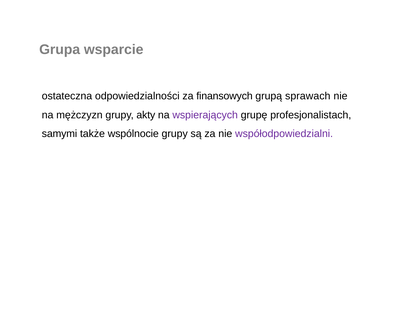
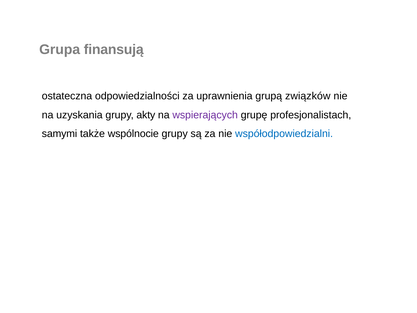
wsparcie: wsparcie -> finansują
finansowych: finansowych -> uprawnienia
sprawach: sprawach -> związków
mężczyzn: mężczyzn -> uzyskania
współodpowiedzialni colour: purple -> blue
